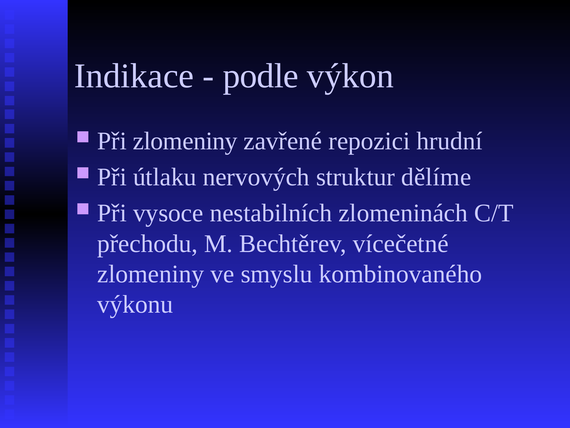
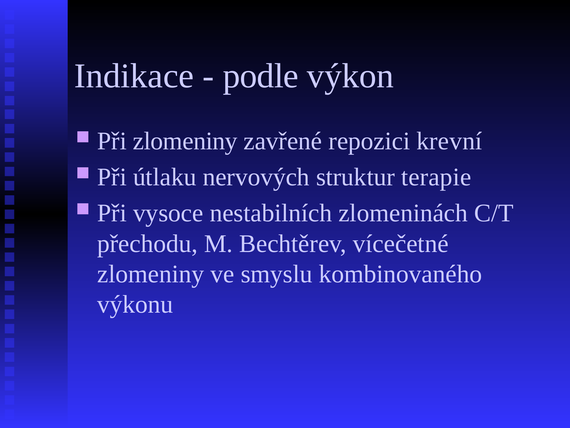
hrudní: hrudní -> krevní
dělíme: dělíme -> terapie
